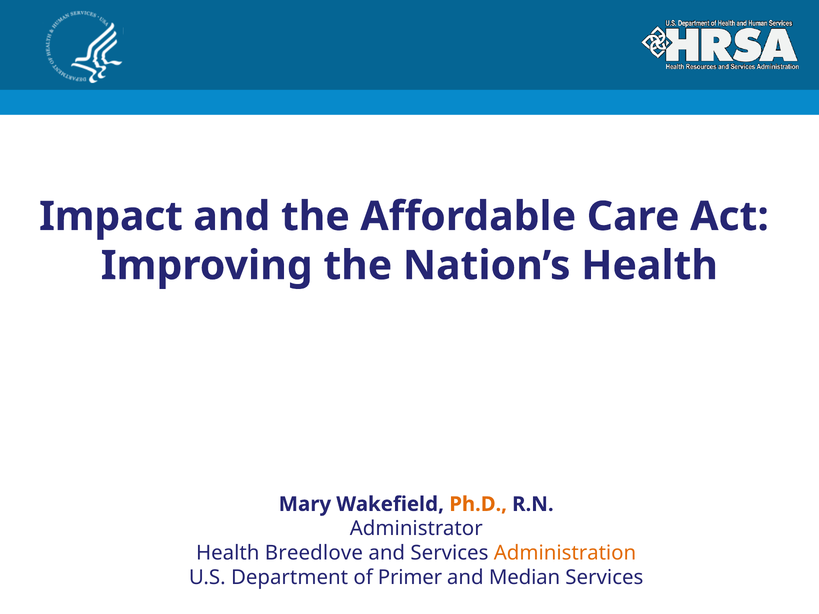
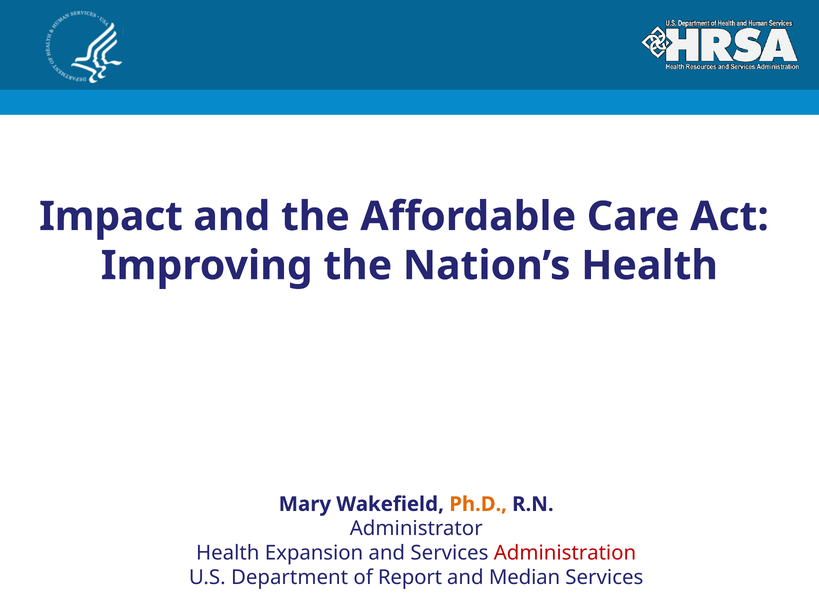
Breedlove: Breedlove -> Expansion
Administration colour: orange -> red
Primer: Primer -> Report
